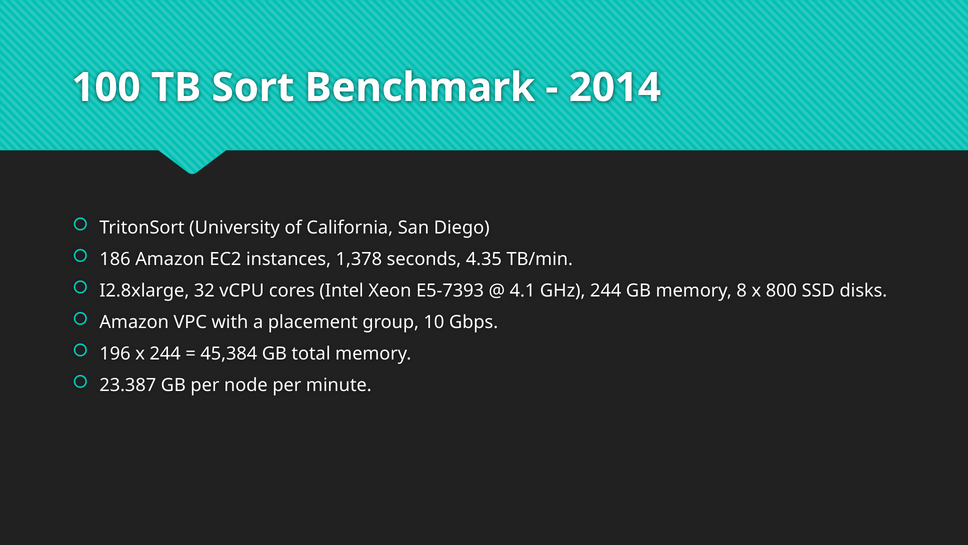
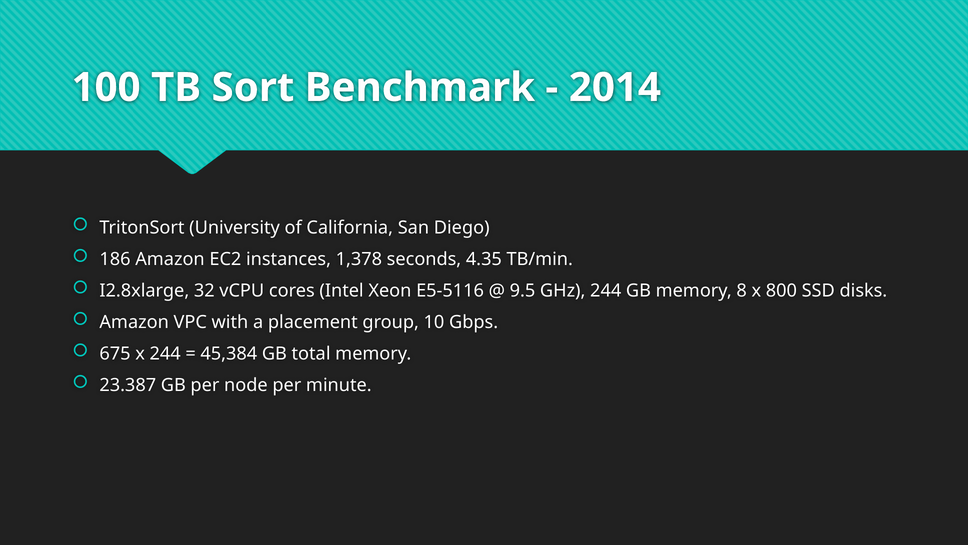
E5-7393: E5-7393 -> E5-5116
4.1: 4.1 -> 9.5
196: 196 -> 675
